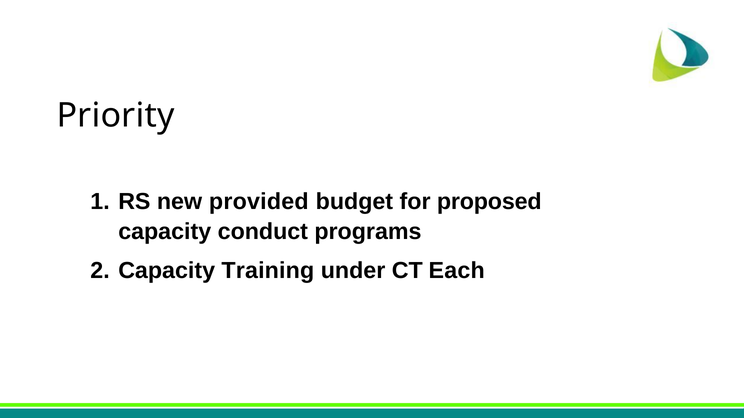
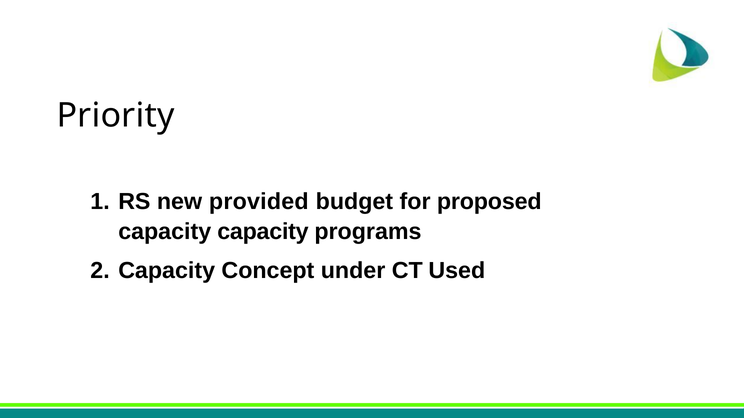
capacity conduct: conduct -> capacity
Training: Training -> Concept
Each: Each -> Used
